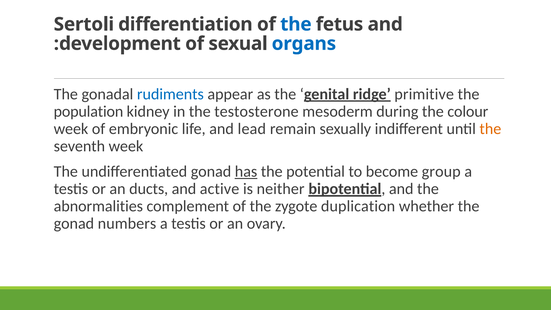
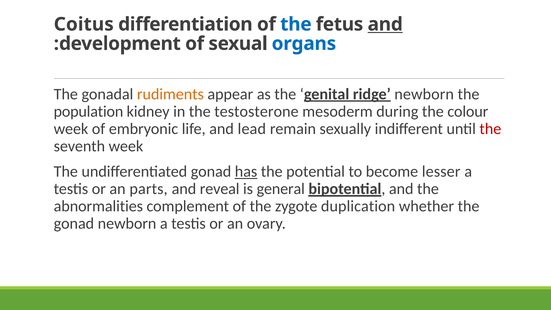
Sertoli: Sertoli -> Coitus
and at (385, 24) underline: none -> present
rudiments colour: blue -> orange
ridge primitive: primitive -> newborn
the at (490, 129) colour: orange -> red
group: group -> lesser
ducts: ducts -> parts
active: active -> reveal
neither: neither -> general
gonad numbers: numbers -> newborn
